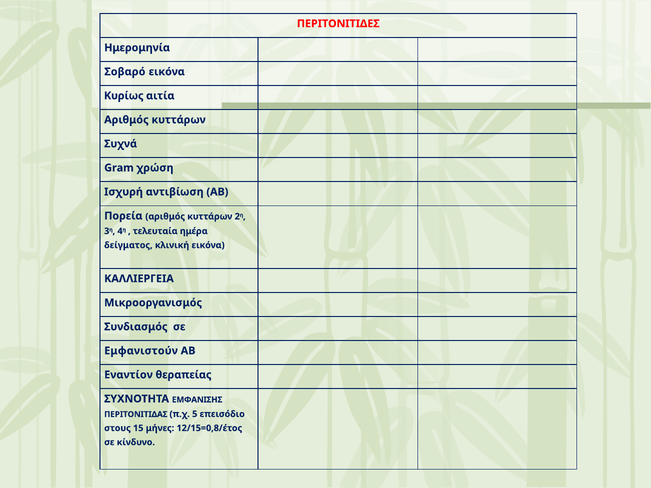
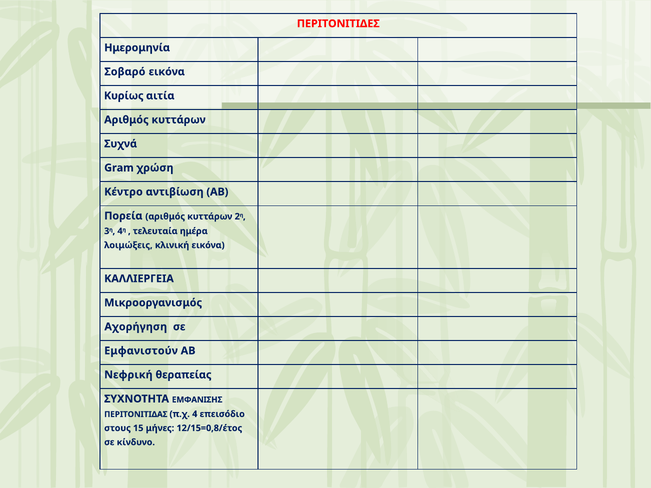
Ισχυρή: Ισχυρή -> Κέντρο
δείγματος: δείγματος -> λοιμώξεις
Συνδιασμός: Συνδιασμός -> Αχορήγηση
Εναντίον: Εναντίον -> Νεφρική
5: 5 -> 4
